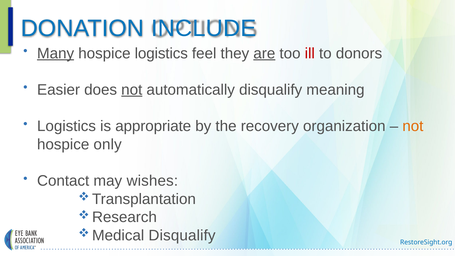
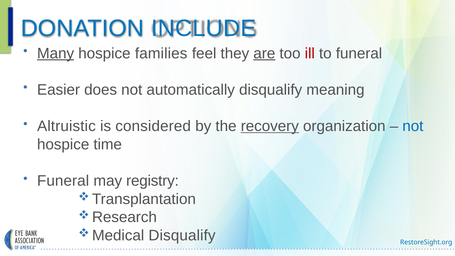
hospice logistics: logistics -> families
to donors: donors -> funeral
not at (132, 90) underline: present -> none
Logistics at (67, 126): Logistics -> Altruistic
appropriate: appropriate -> considered
recovery underline: none -> present
not at (413, 126) colour: orange -> blue
only: only -> time
Contact at (63, 181): Contact -> Funeral
wishes: wishes -> registry
